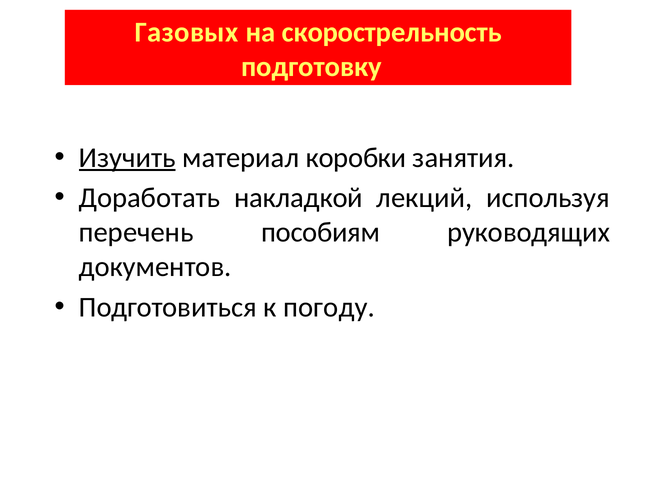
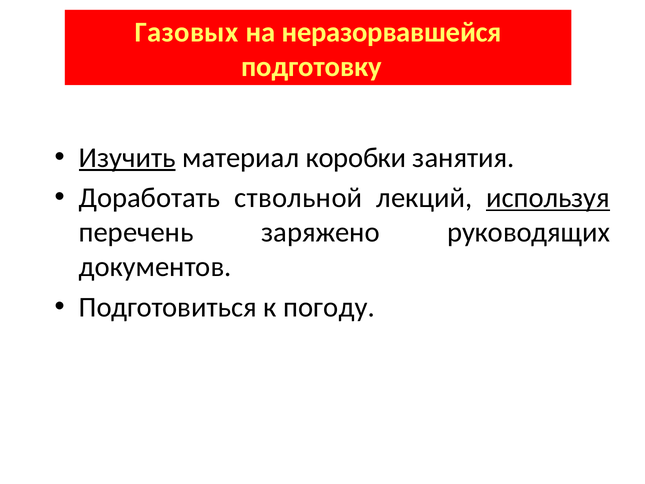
скорострельность: скорострельность -> неразорвавшейся
накладкой: накладкой -> ствольной
используя underline: none -> present
пособиям: пособиям -> заряжено
